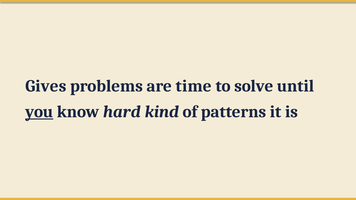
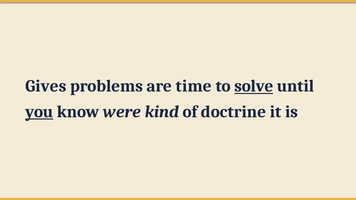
solve underline: none -> present
hard: hard -> were
patterns: patterns -> doctrine
